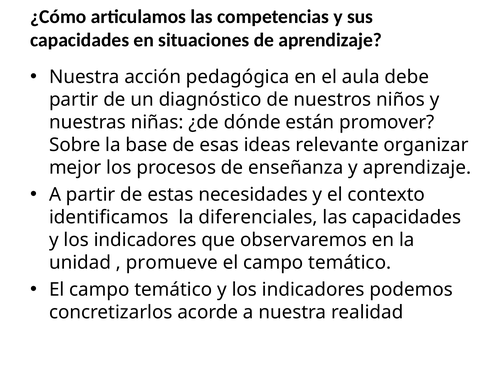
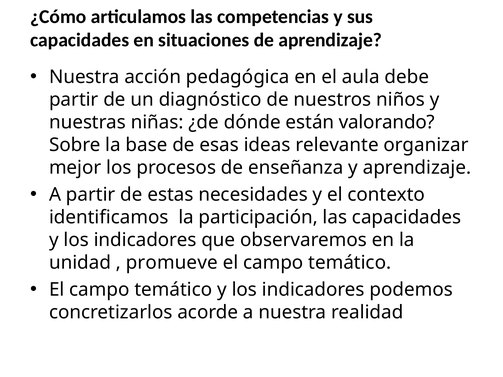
promover: promover -> valorando
diferenciales: diferenciales -> participación
